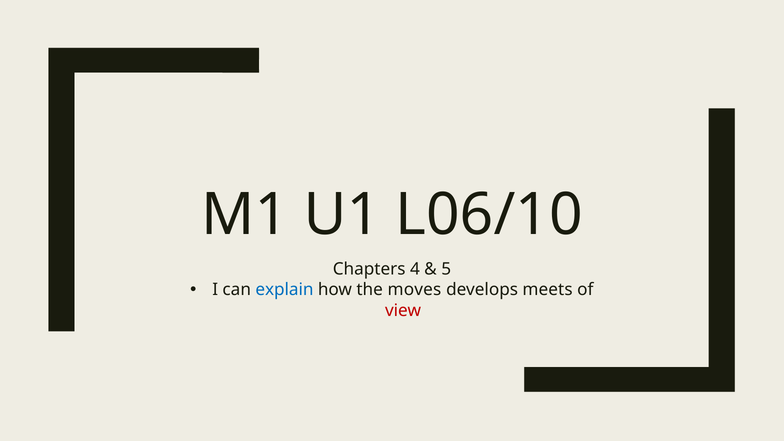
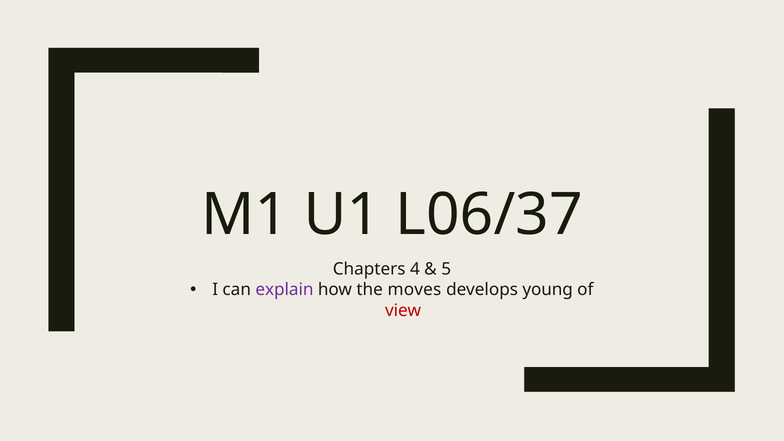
L06/10: L06/10 -> L06/37
explain colour: blue -> purple
meets: meets -> young
